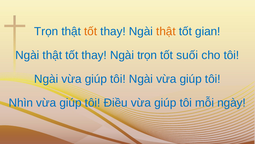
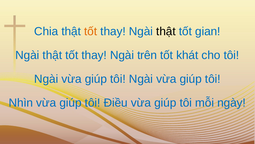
Trọn at (46, 31): Trọn -> Chia
thật at (166, 31) colour: orange -> black
Ngài trọn: trọn -> trên
suối: suối -> khát
